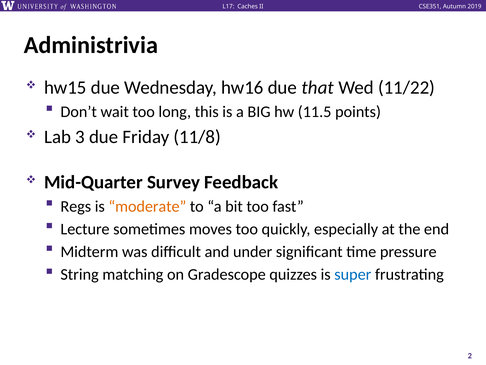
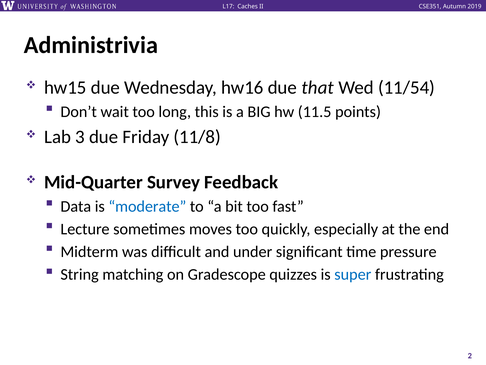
11/22: 11/22 -> 11/54
Regs: Regs -> Data
moderate colour: orange -> blue
